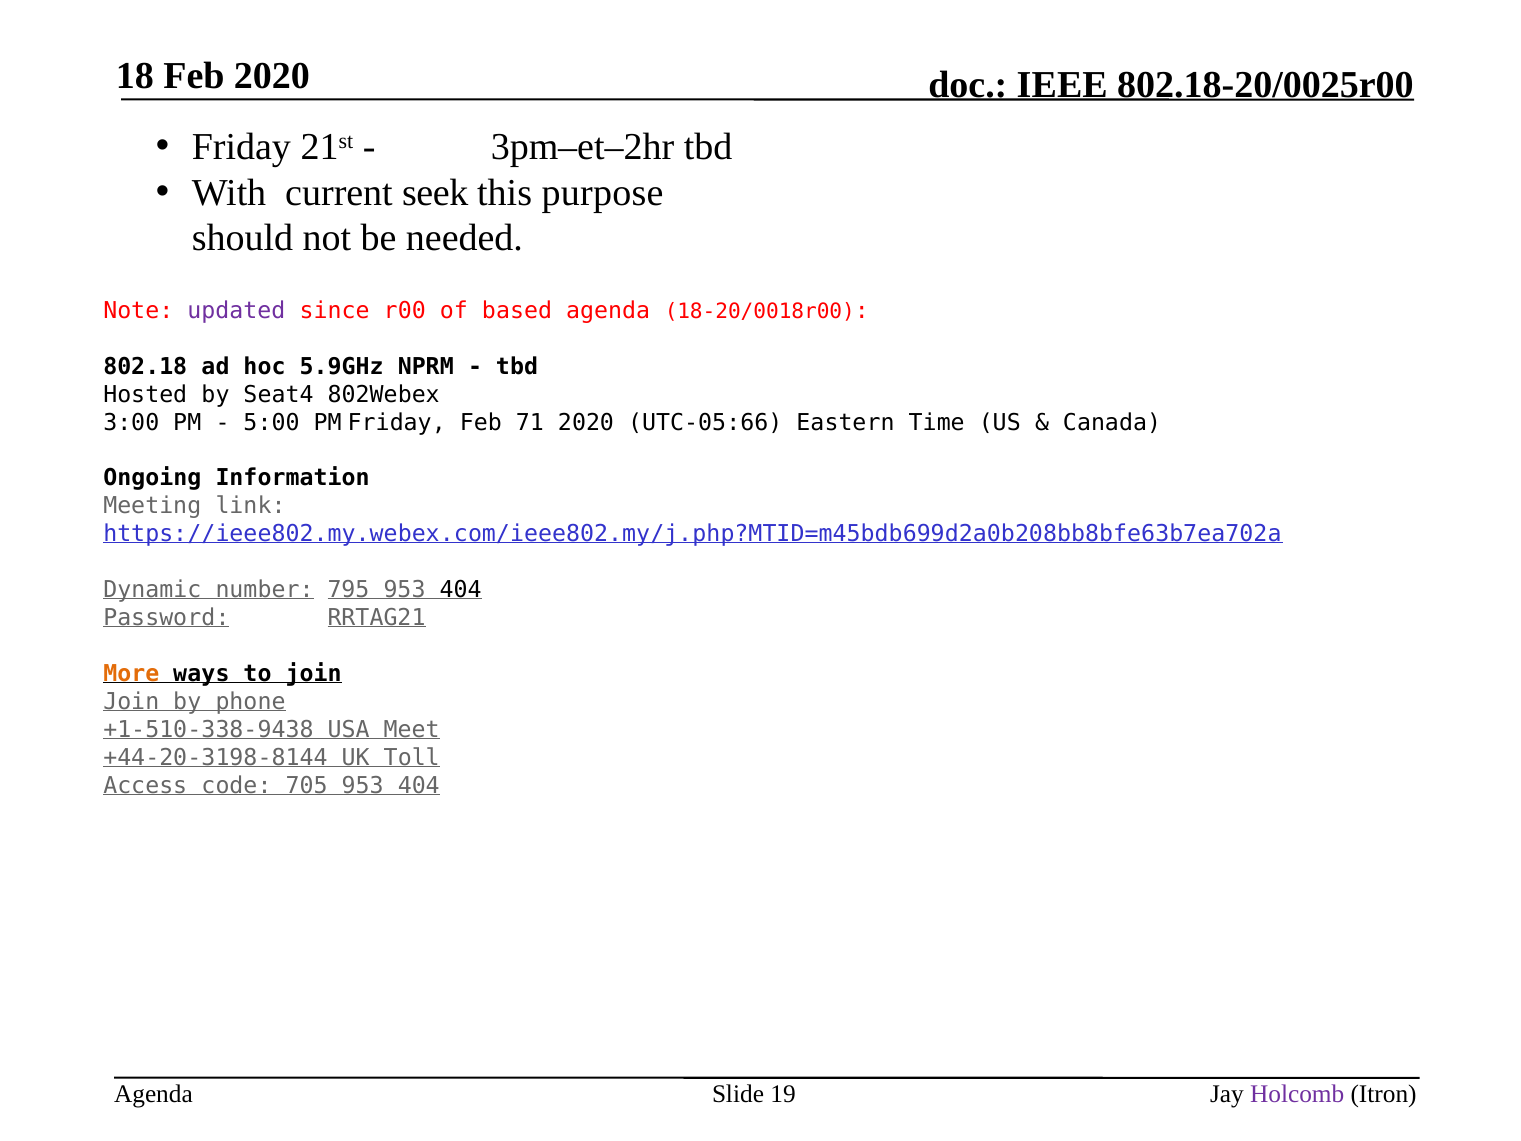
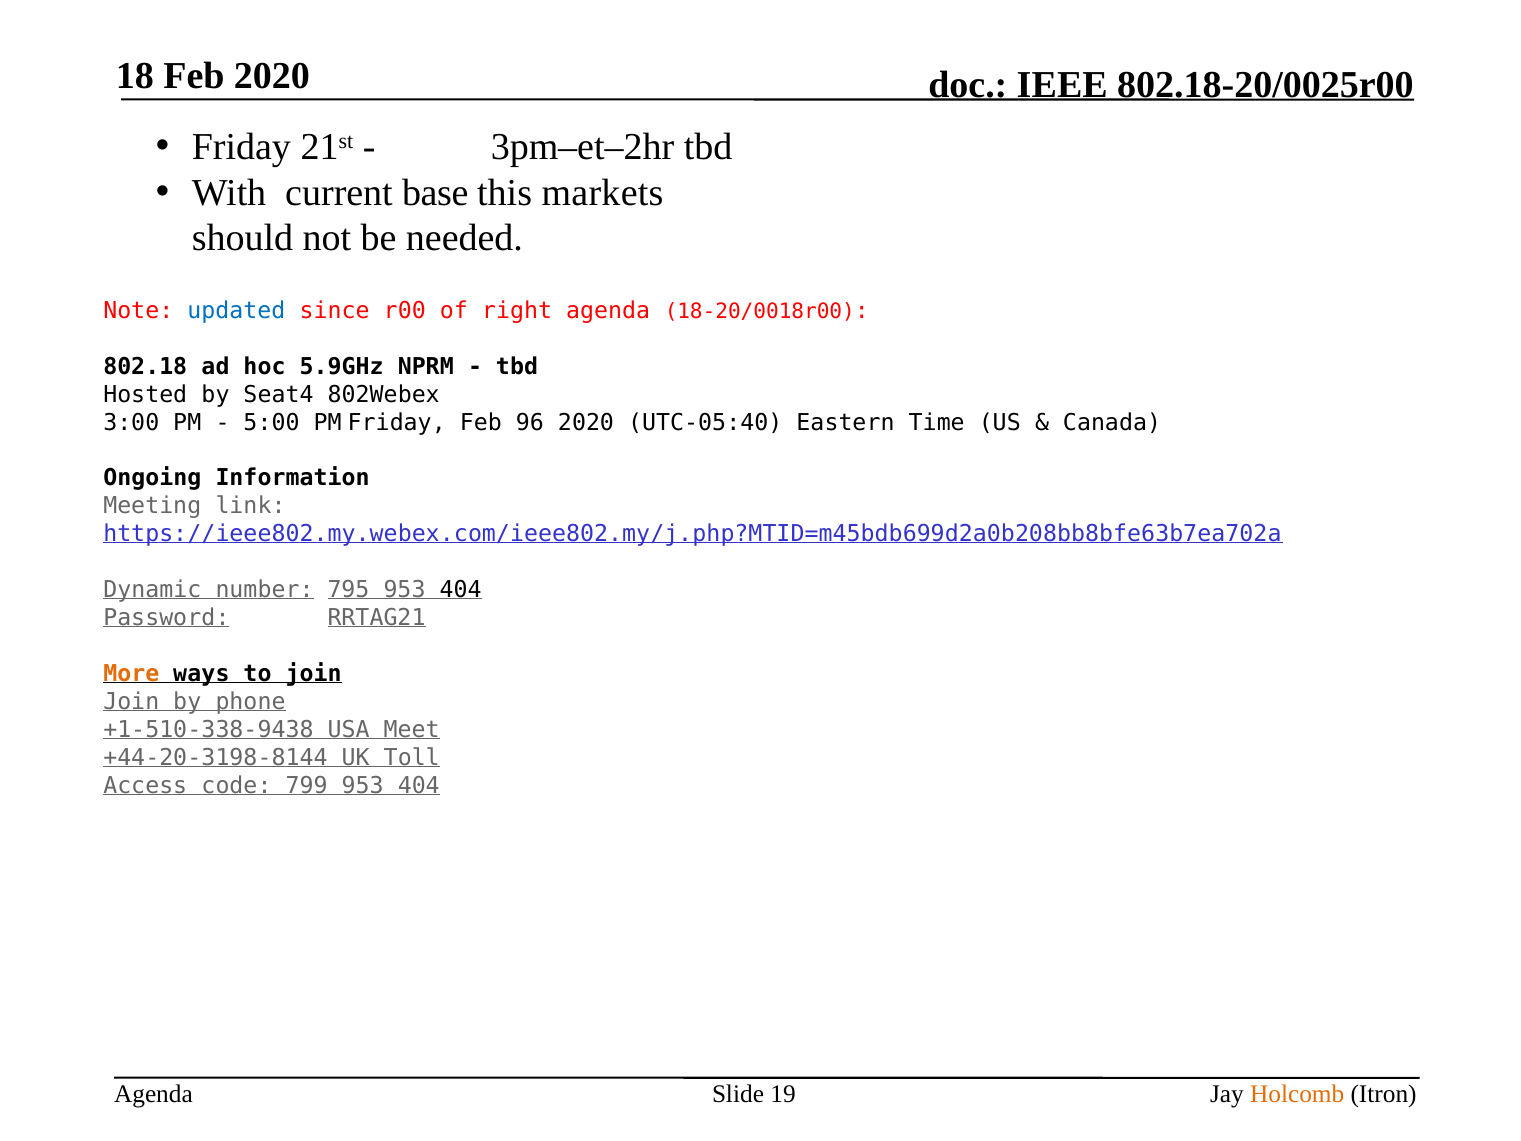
seek: seek -> base
purpose: purpose -> markets
updated colour: purple -> blue
based: based -> right
71: 71 -> 96
UTC-05:66: UTC-05:66 -> UTC-05:40
705: 705 -> 799
Holcomb colour: purple -> orange
